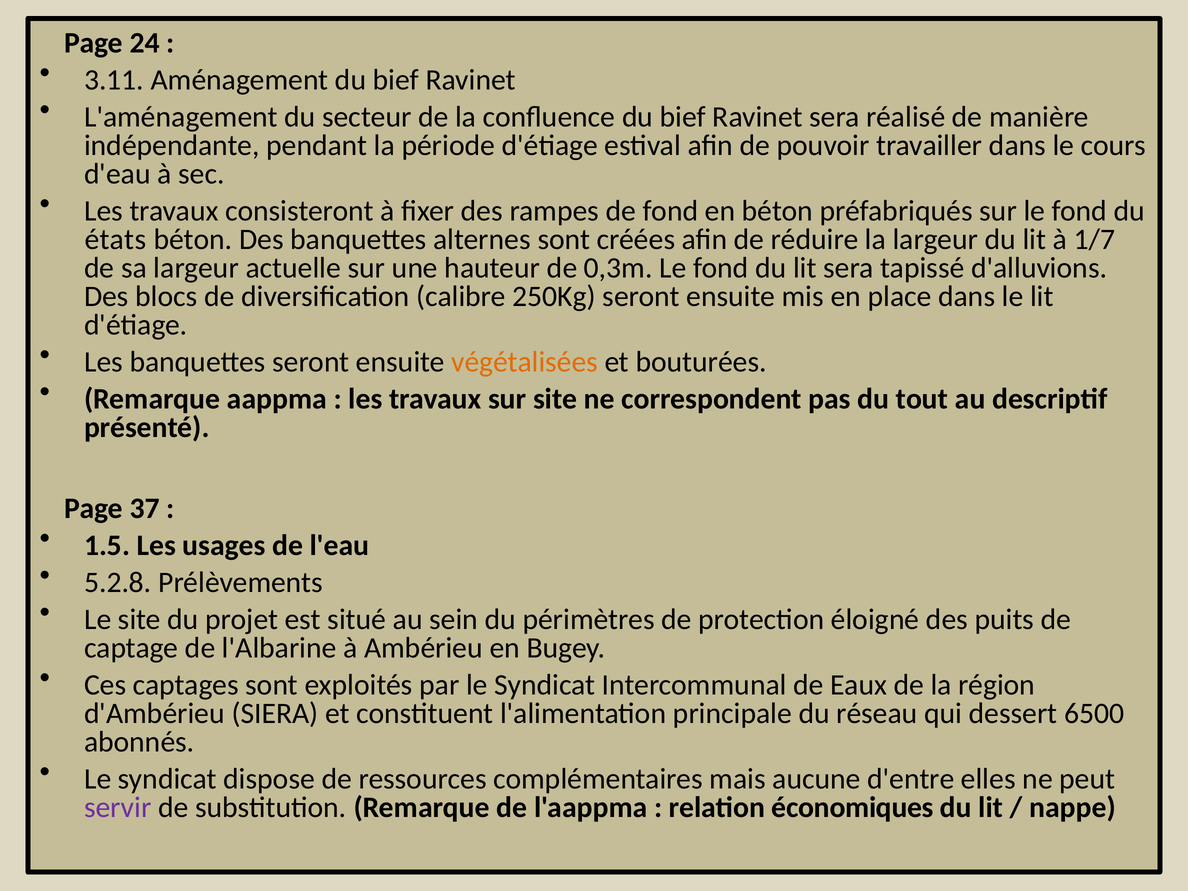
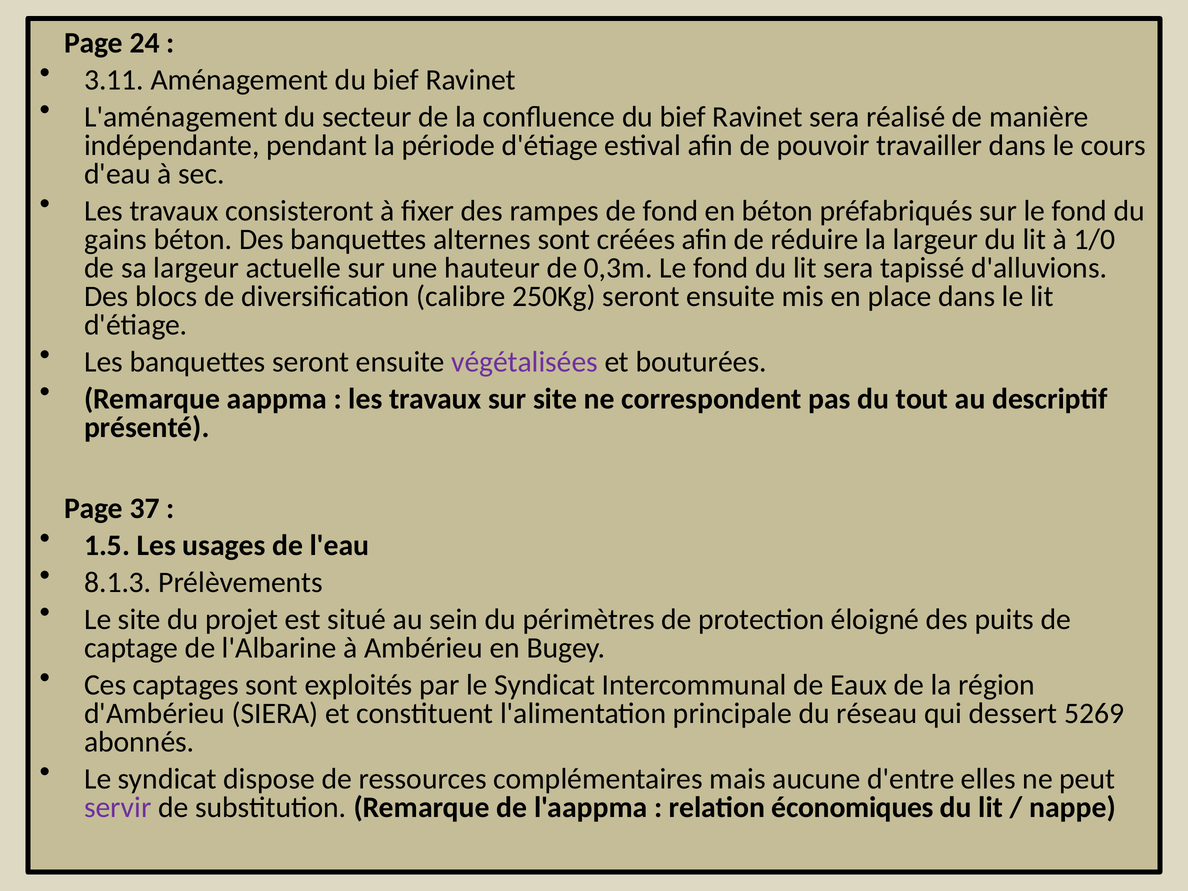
états: états -> gains
1/7: 1/7 -> 1/0
végétalisées colour: orange -> purple
5.2.8: 5.2.8 -> 8.1.3
6500: 6500 -> 5269
